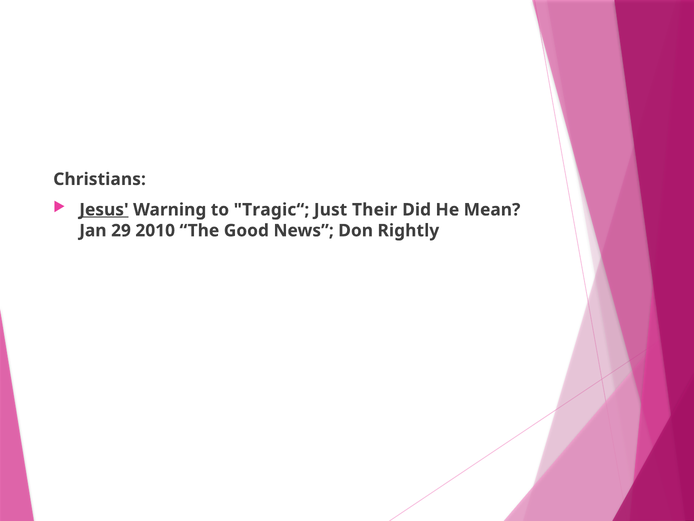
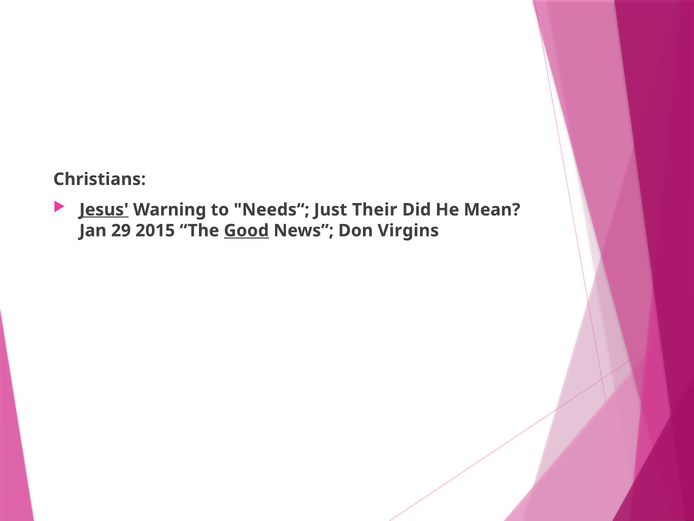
Tragic“: Tragic“ -> Needs“
2010: 2010 -> 2015
Good underline: none -> present
Rightly: Rightly -> Virgins
